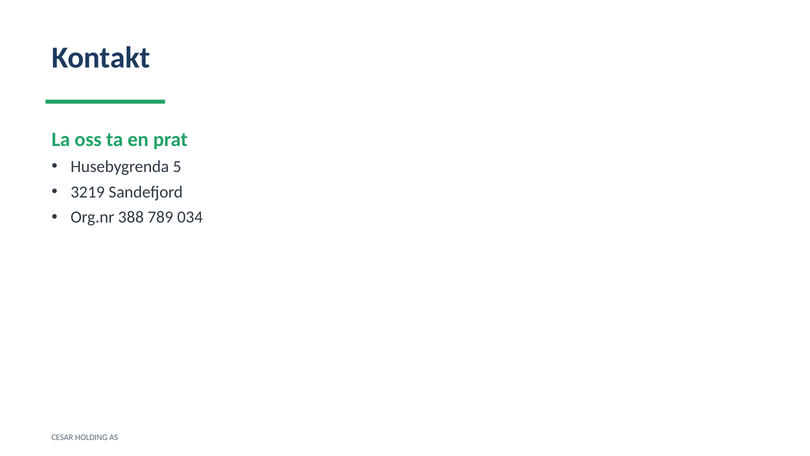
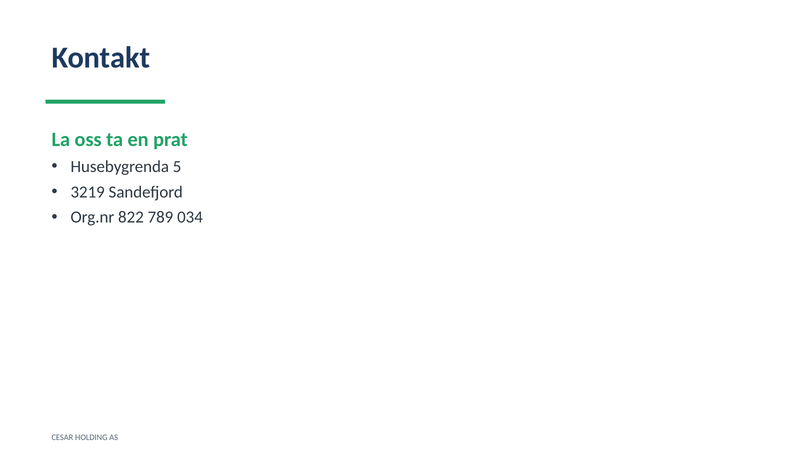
388: 388 -> 822
